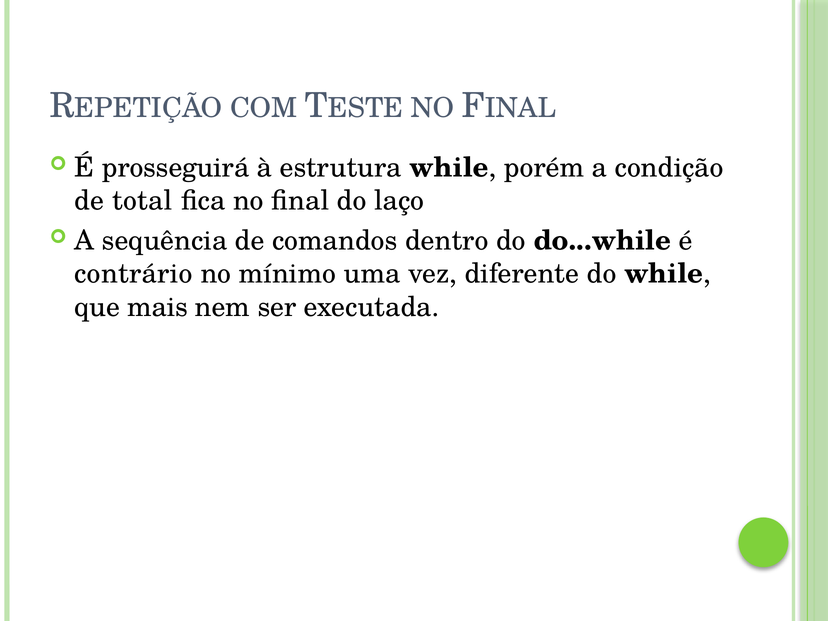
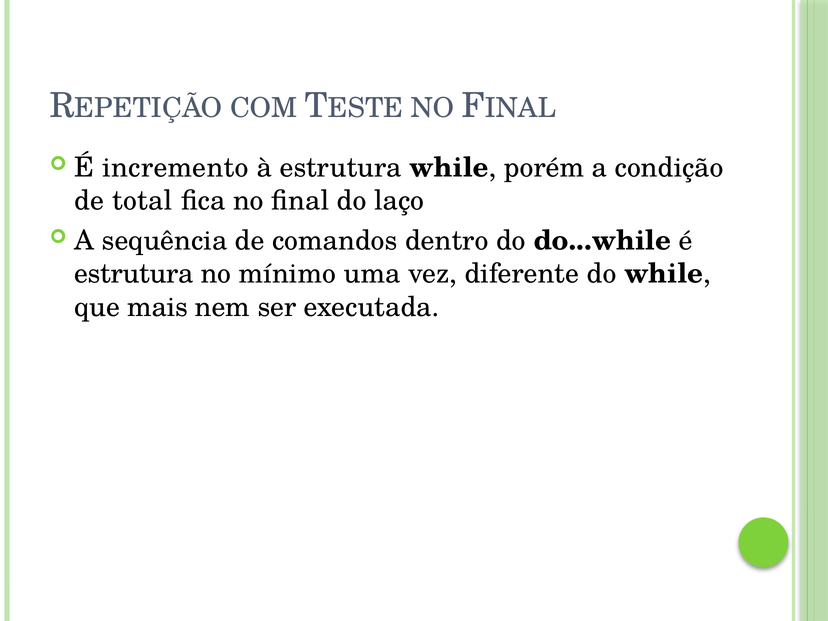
prosseguirá: prosseguirá -> incremento
contrário at (134, 274): contrário -> estrutura
